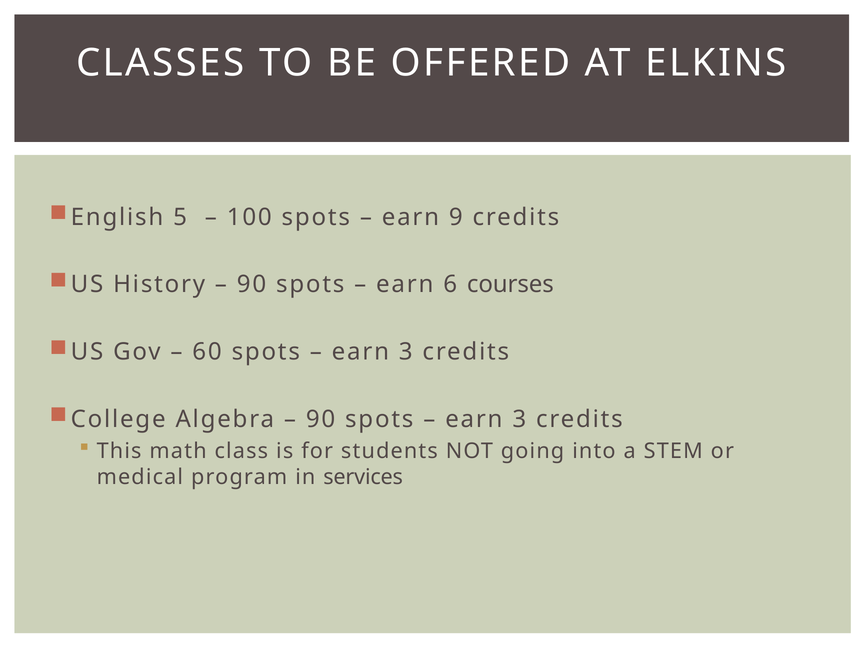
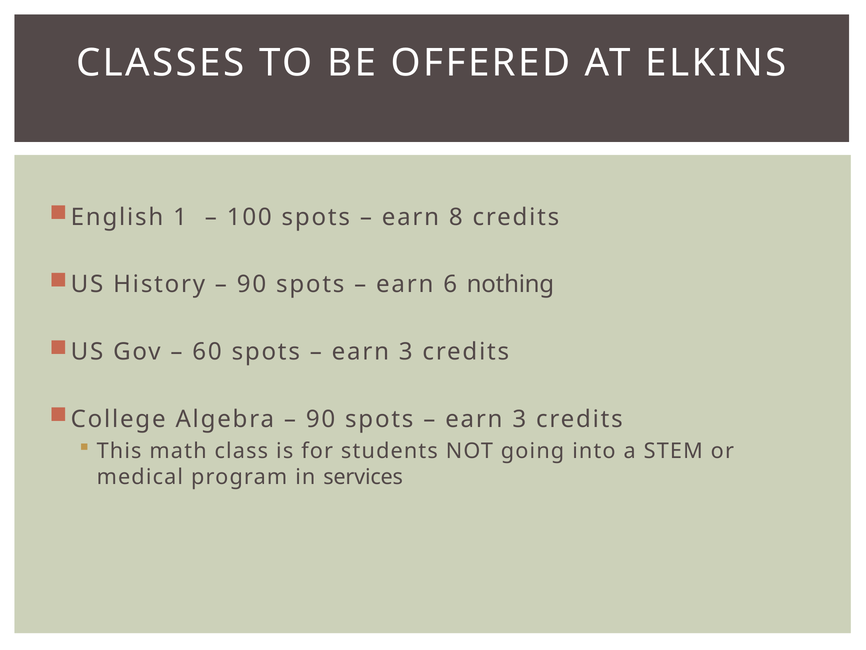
5: 5 -> 1
9: 9 -> 8
courses: courses -> nothing
